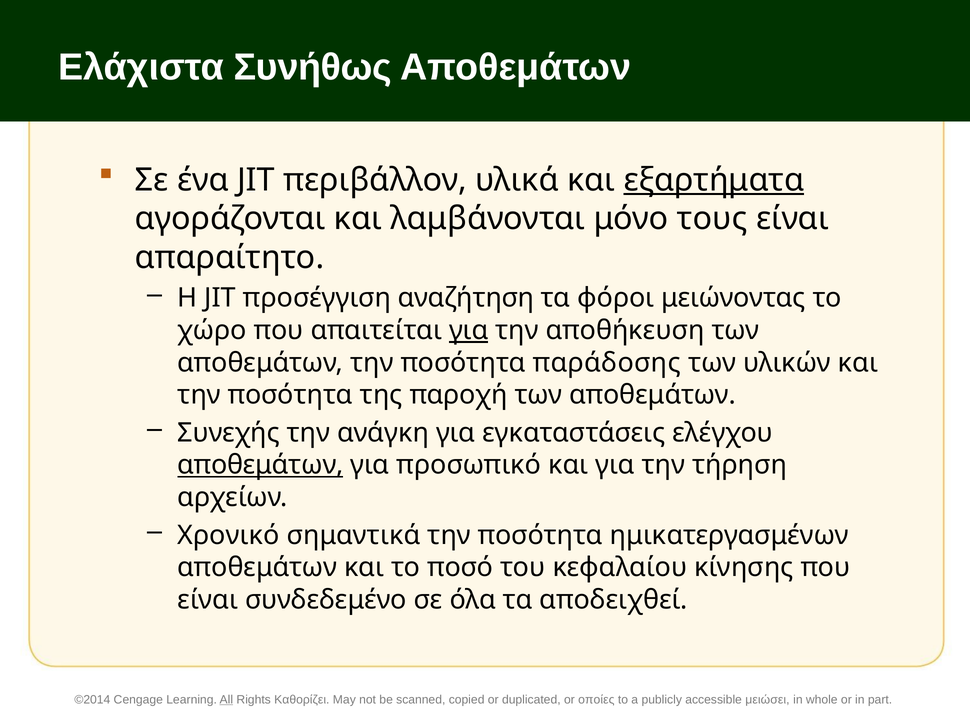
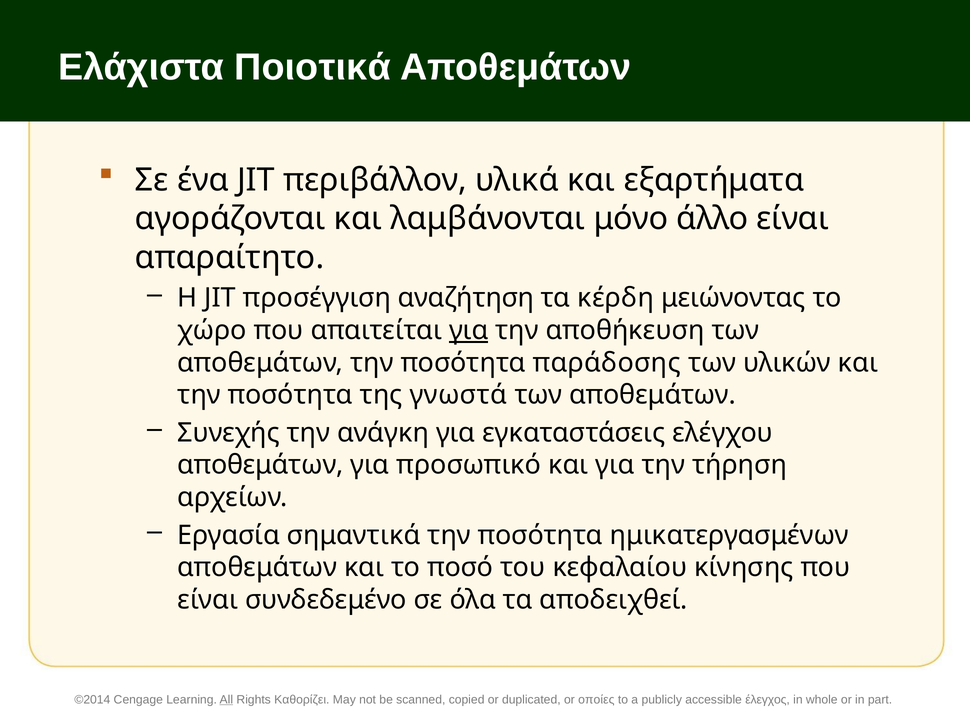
Συνήθως: Συνήθως -> Ποιοτικά
εξαρτήματα underline: present -> none
τους: τους -> άλλο
φόροι: φόροι -> κέρδη
παροχή: παροχή -> γνωστά
αποθεμάτων at (260, 465) underline: present -> none
Χρονικό: Χρονικό -> Εργασία
μειώσει: μειώσει -> έλεγχος
